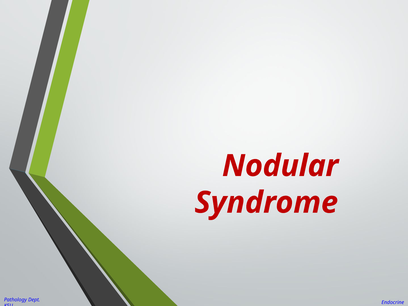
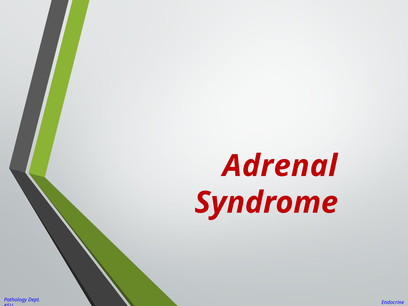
Nodular: Nodular -> Adrenal
